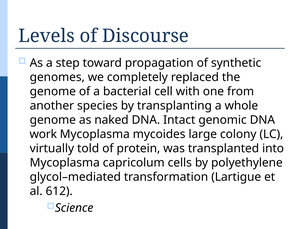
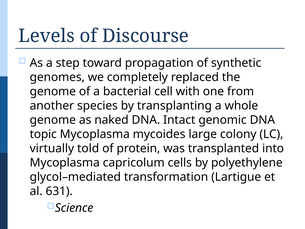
work: work -> topic
612: 612 -> 631
